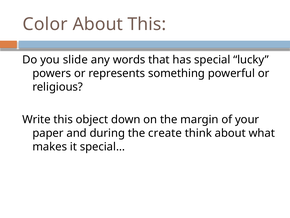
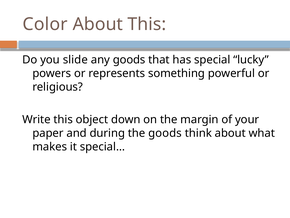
any words: words -> goods
the create: create -> goods
